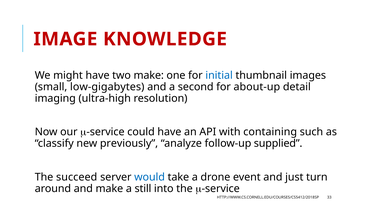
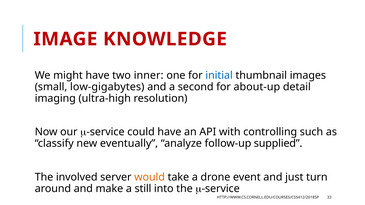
two make: make -> inner
containing: containing -> controlling
previously: previously -> eventually
succeed: succeed -> involved
would colour: blue -> orange
